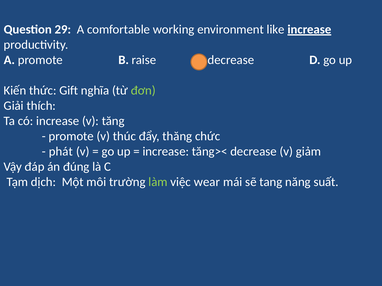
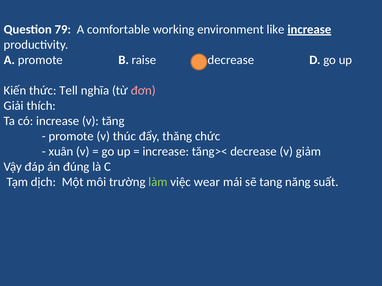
29: 29 -> 79
Gift: Gift -> Tell
đơn colour: light green -> pink
phát: phát -> xuân
